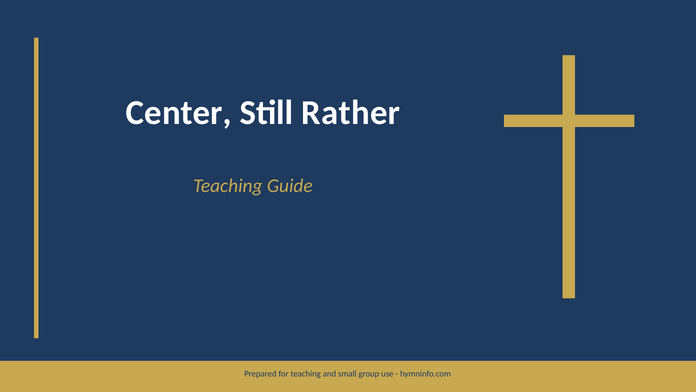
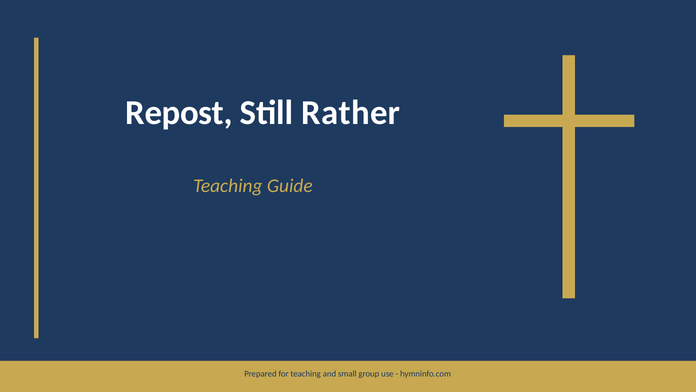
Center: Center -> Repost
